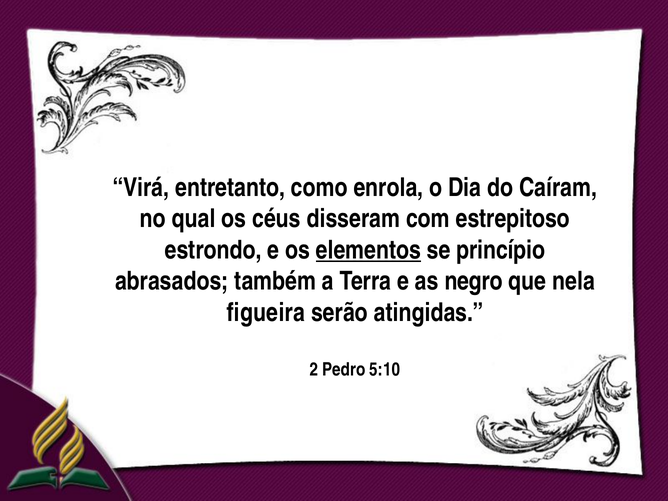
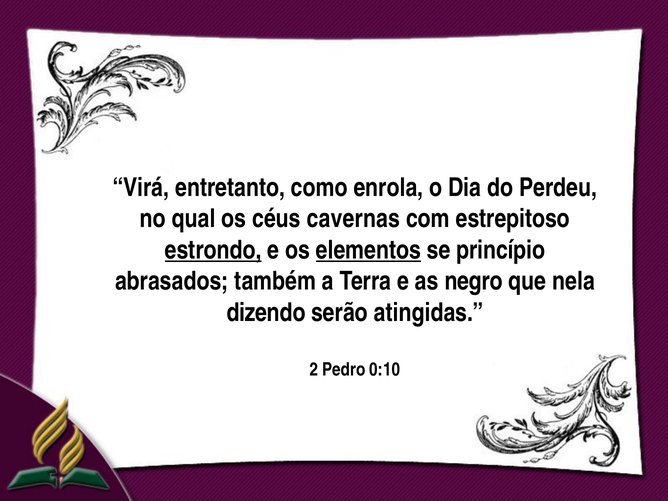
Caíram: Caíram -> Perdeu
disseram: disseram -> cavernas
estrondo underline: none -> present
figueira: figueira -> dizendo
5:10: 5:10 -> 0:10
